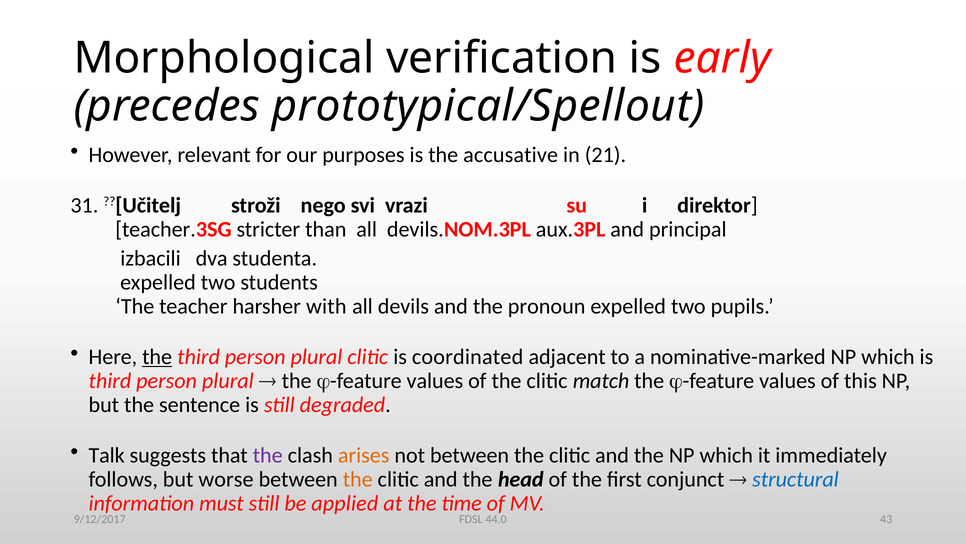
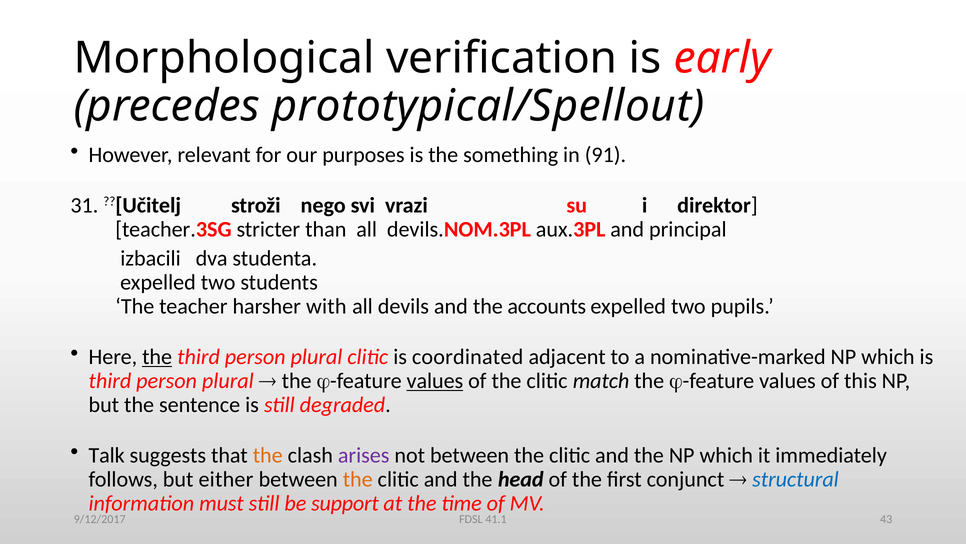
accusative: accusative -> something
21: 21 -> 91
pronoun: pronoun -> accounts
values at (435, 381) underline: none -> present
the at (268, 455) colour: purple -> orange
arises colour: orange -> purple
worse: worse -> either
applied: applied -> support
44.0: 44.0 -> 41.1
